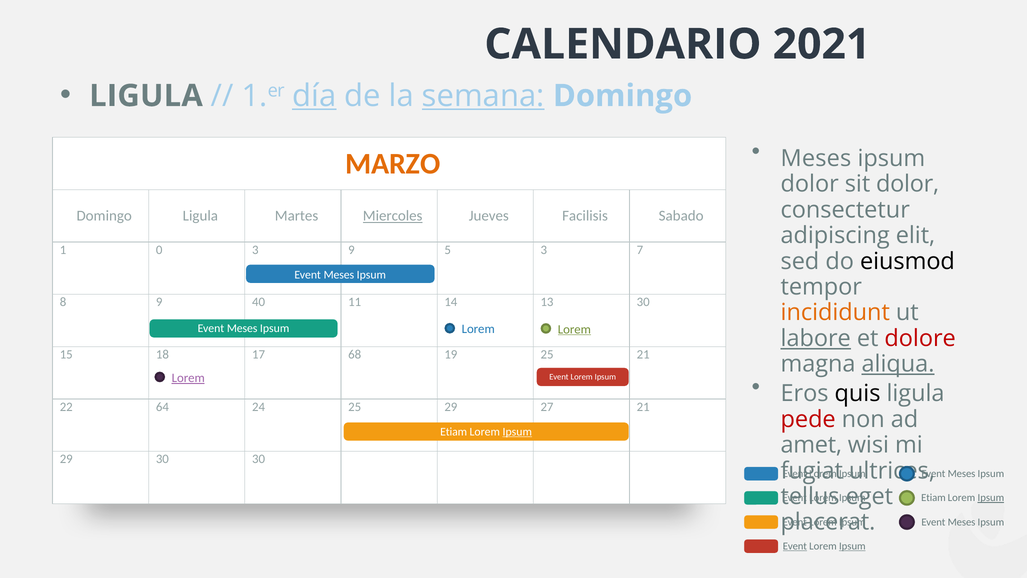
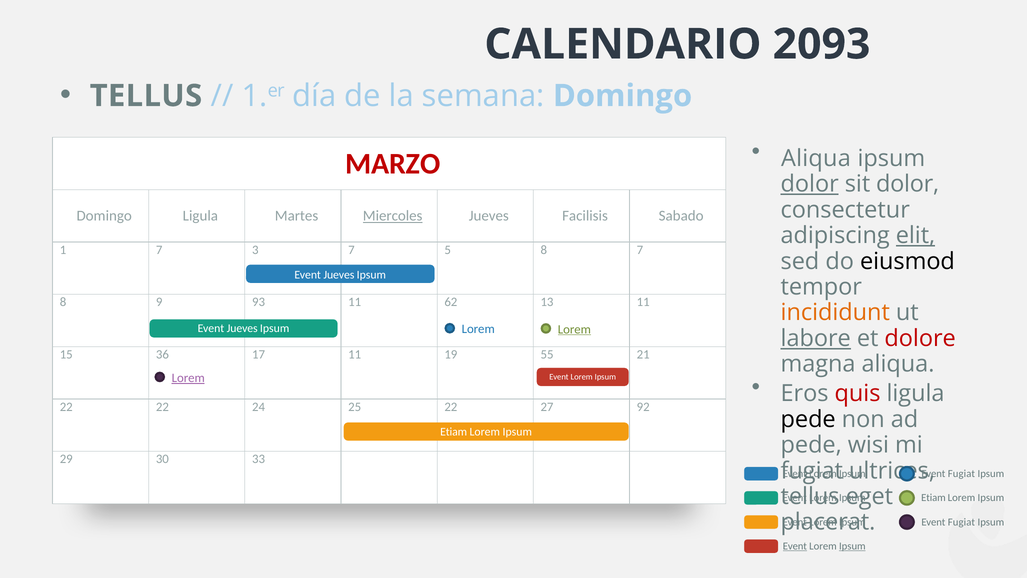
2021: 2021 -> 2093
LIGULA at (146, 96): LIGULA -> TELLUS
día underline: present -> none
semana underline: present -> none
Meses at (816, 158): Meses -> Aliqua
MARZO colour: orange -> red
dolor at (810, 184) underline: none -> present
elit underline: none -> present
1 0: 0 -> 7
3 9: 9 -> 7
5 3: 3 -> 8
Meses at (339, 274): Meses -> Jueves
40: 40 -> 93
14: 14 -> 62
13 30: 30 -> 11
Meses at (242, 328): Meses -> Jueves
18: 18 -> 36
17 68: 68 -> 11
19 25: 25 -> 55
aliqua at (898, 364) underline: present -> none
quis colour: black -> red
22 64: 64 -> 22
25 29: 29 -> 22
27 21: 21 -> 92
pede at (808, 419) colour: red -> black
Ipsum at (517, 431) underline: present -> none
amet at (811, 445): amet -> pede
30 30: 30 -> 33
Meses at (962, 473): Meses -> Fugiat
Ipsum at (991, 498) underline: present -> none
Meses at (962, 522): Meses -> Fugiat
